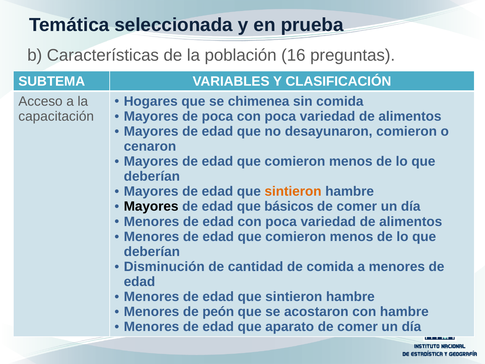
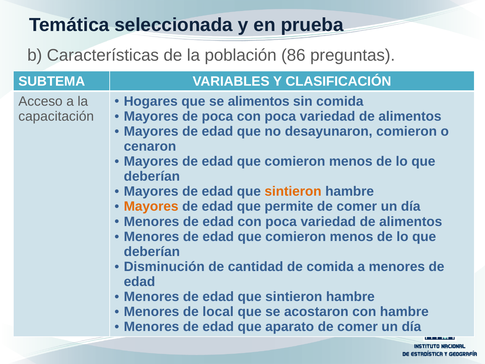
16: 16 -> 86
se chimenea: chimenea -> alimentos
Mayores at (151, 206) colour: black -> orange
básicos: básicos -> permite
peón: peón -> local
